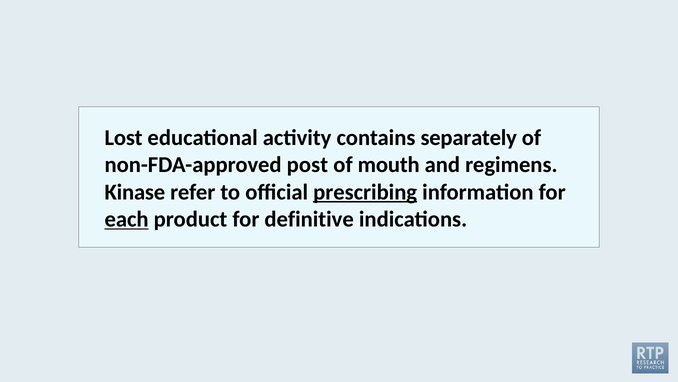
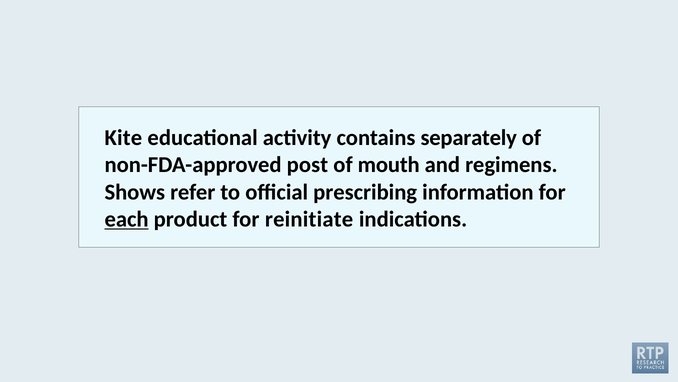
Lost: Lost -> Kite
Kinase: Kinase -> Shows
prescribing underline: present -> none
definitive: definitive -> reinitiate
